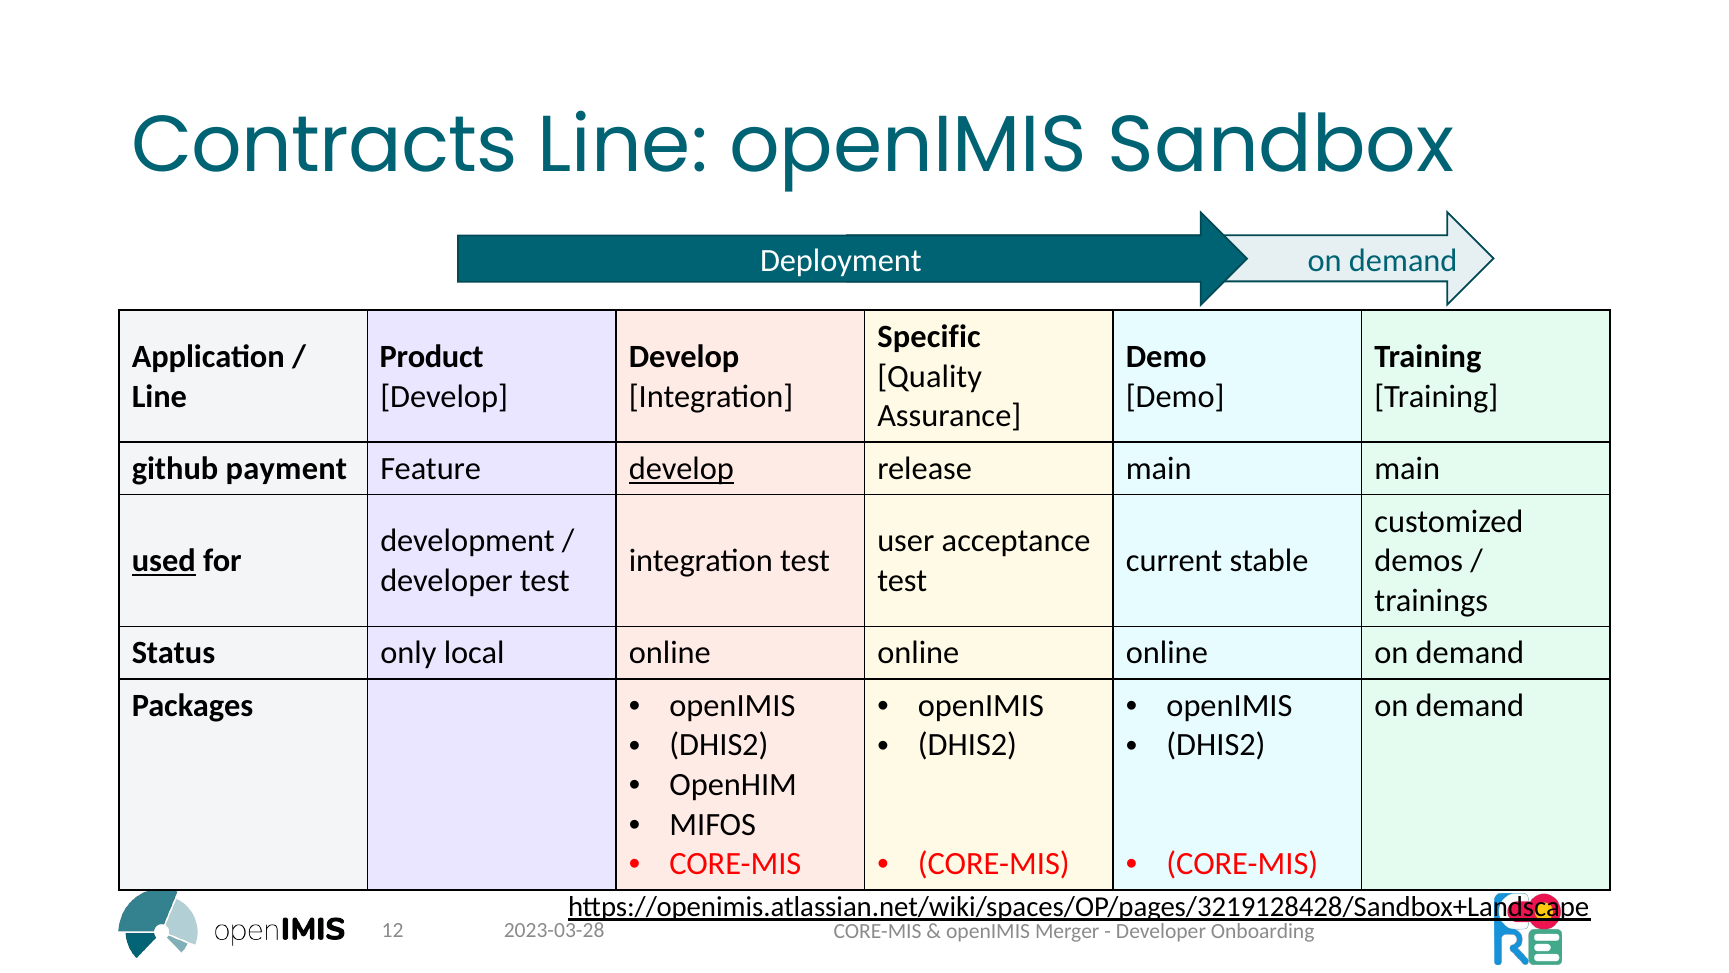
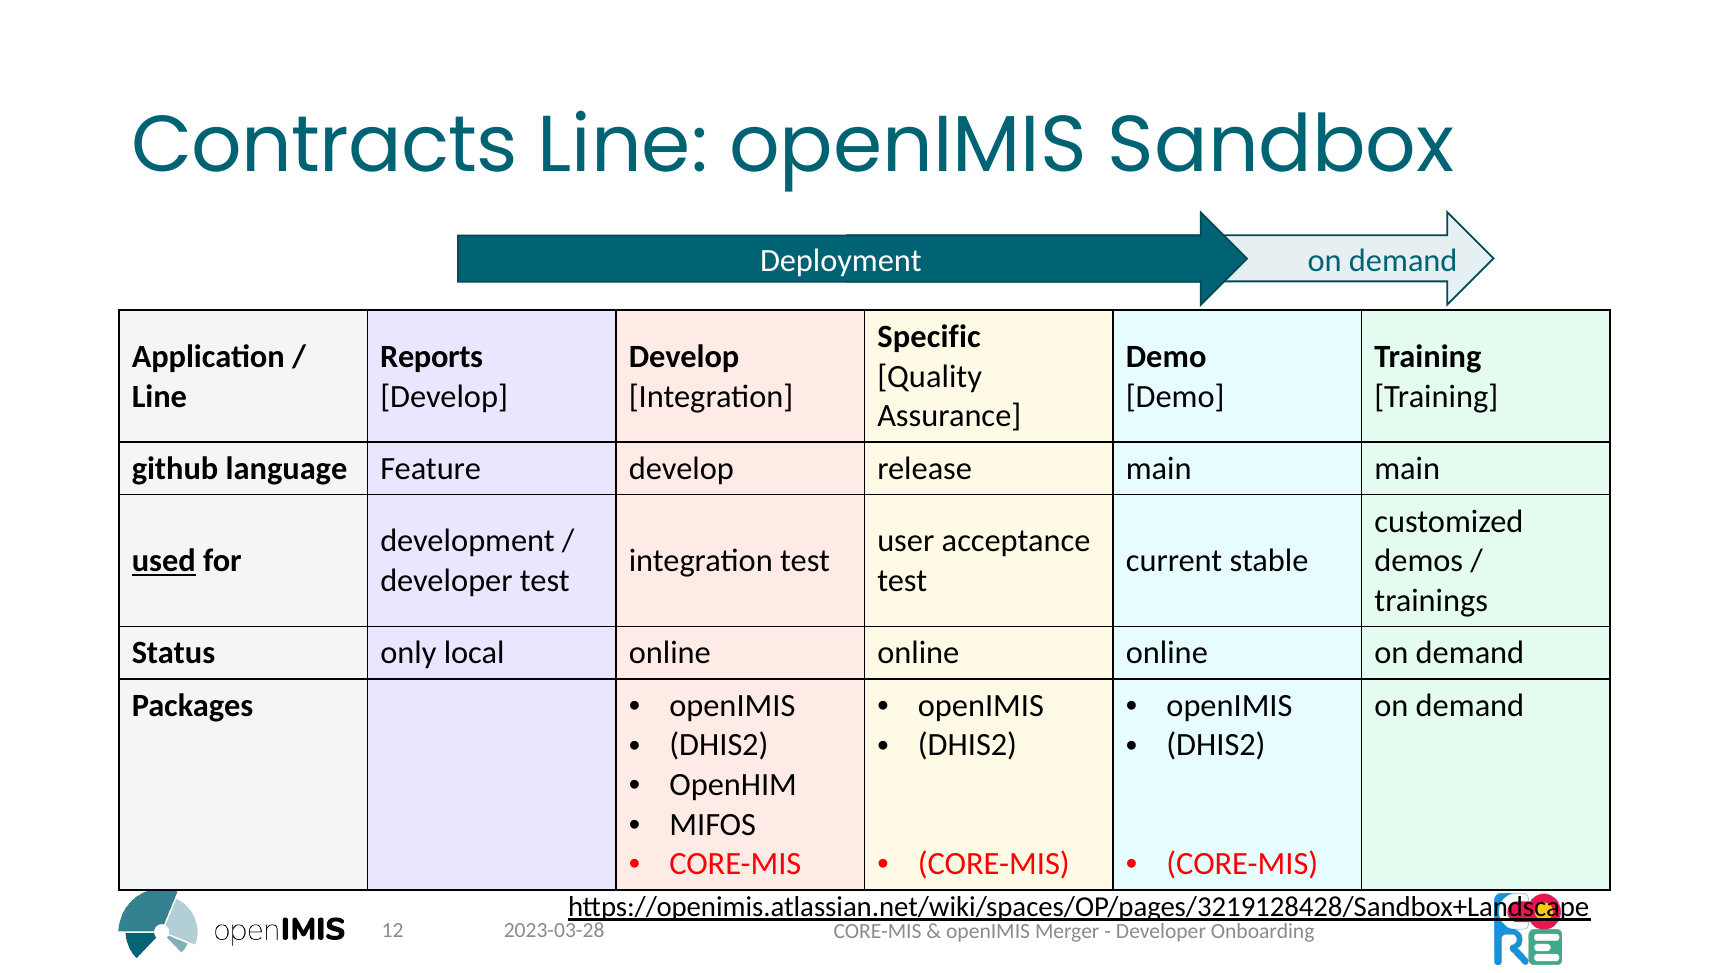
Product: Product -> Reports
payment: payment -> language
develop at (681, 468) underline: present -> none
